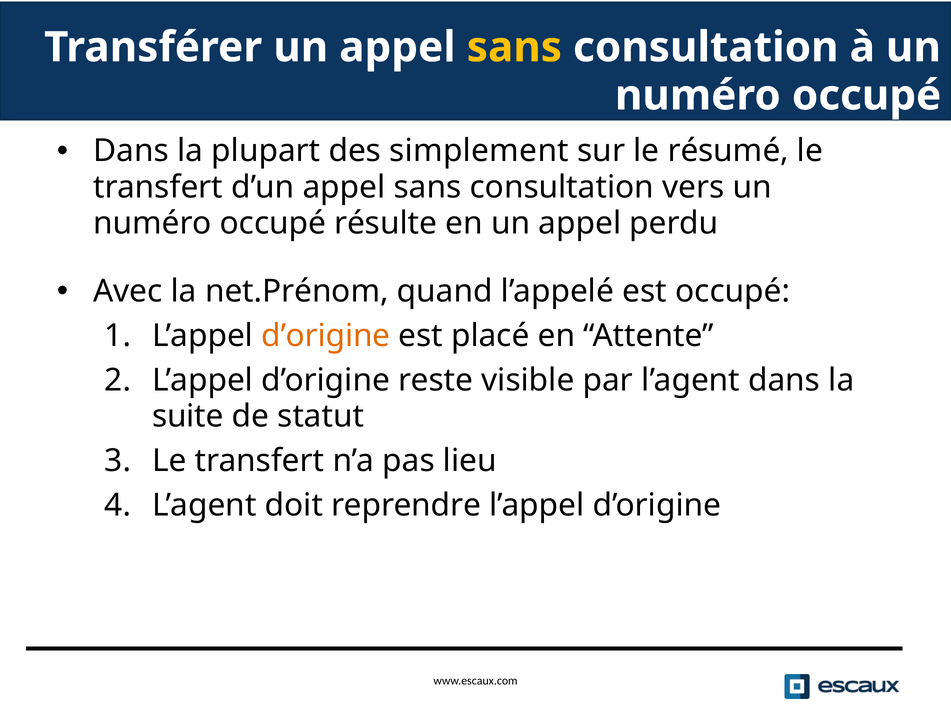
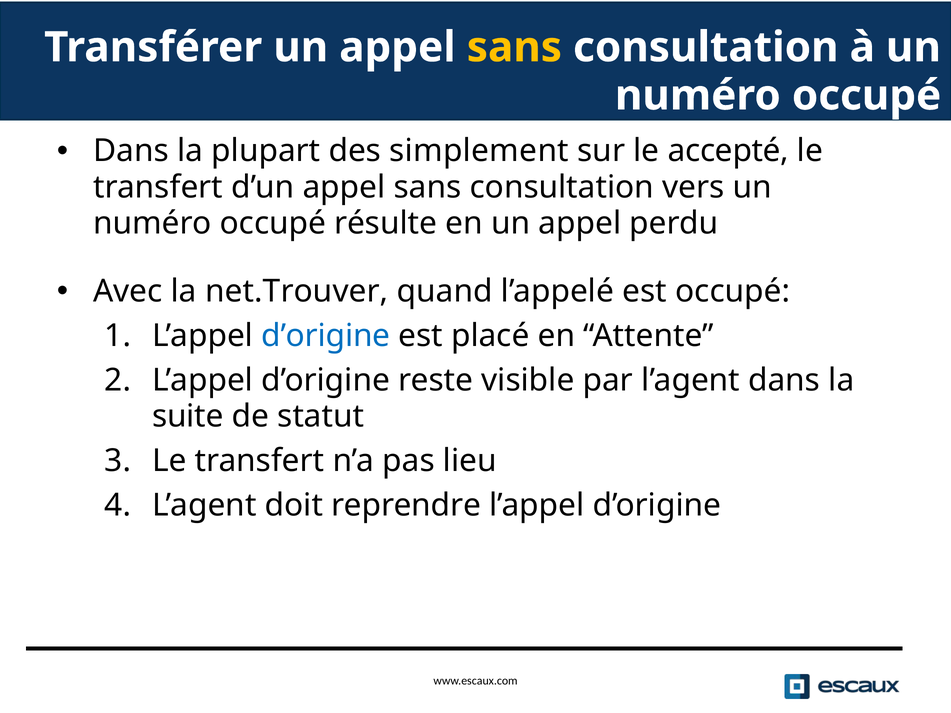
résumé: résumé -> accepté
net.Prénom: net.Prénom -> net.Trouver
d’origine at (326, 336) colour: orange -> blue
